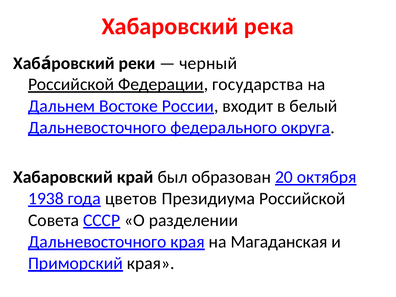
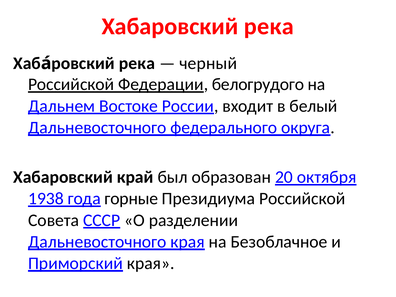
реки at (137, 63): реки -> река
государства: государства -> белогрудого
цветов: цветов -> горные
Магаданская: Магаданская -> Безоблачное
